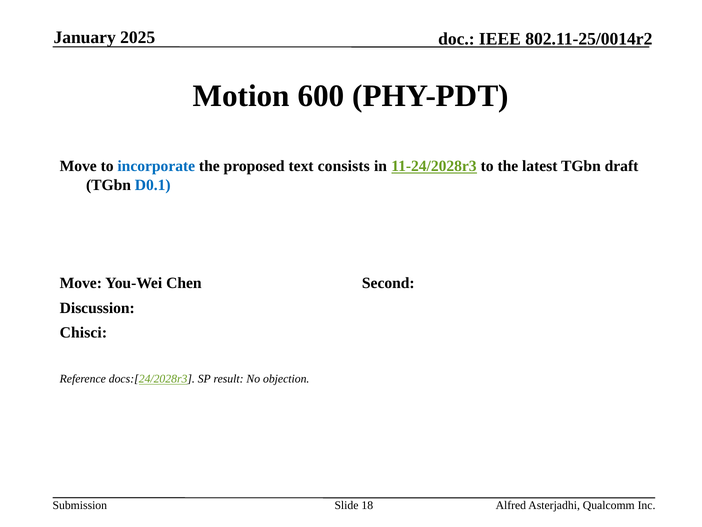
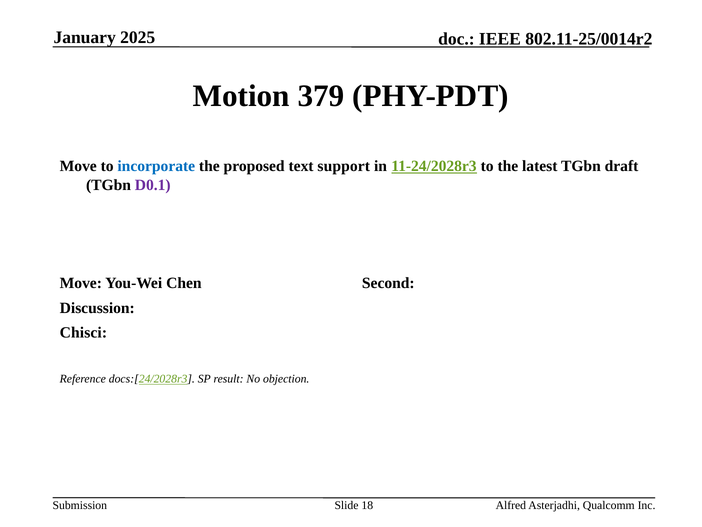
600: 600 -> 379
consists: consists -> support
D0.1 colour: blue -> purple
